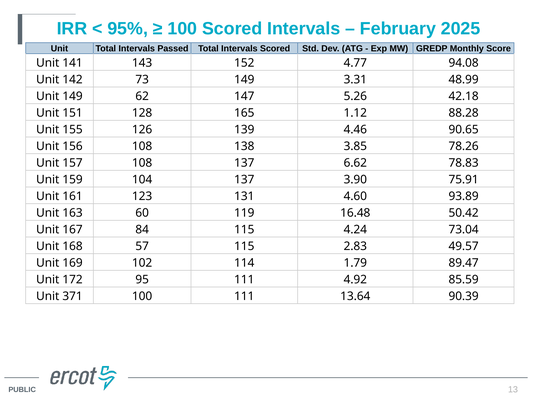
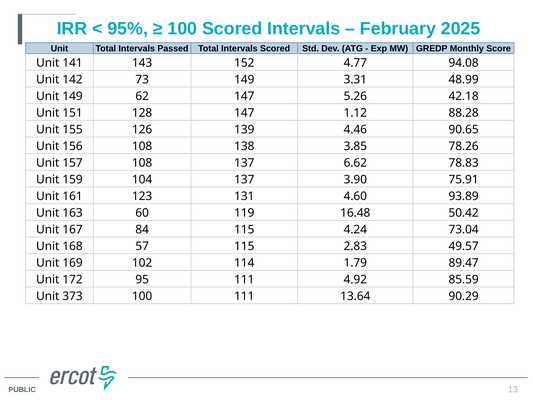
128 165: 165 -> 147
371: 371 -> 373
90.39: 90.39 -> 90.29
